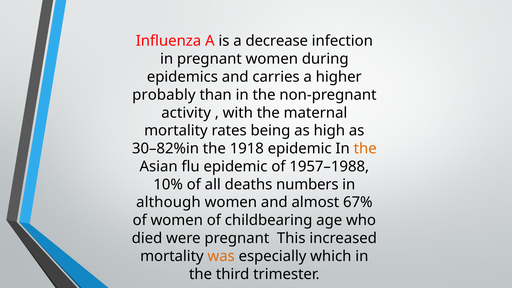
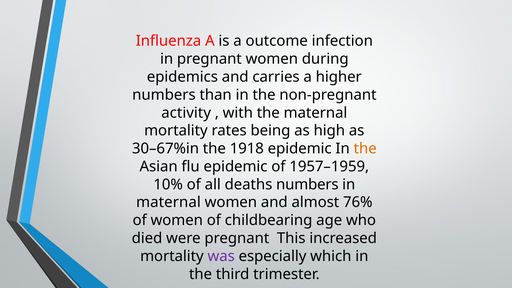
decrease: decrease -> outcome
probably at (164, 95): probably -> numbers
30–82%in: 30–82%in -> 30–67%in
1957–1988: 1957–1988 -> 1957–1959
although at (168, 202): although -> maternal
67%: 67% -> 76%
was colour: orange -> purple
